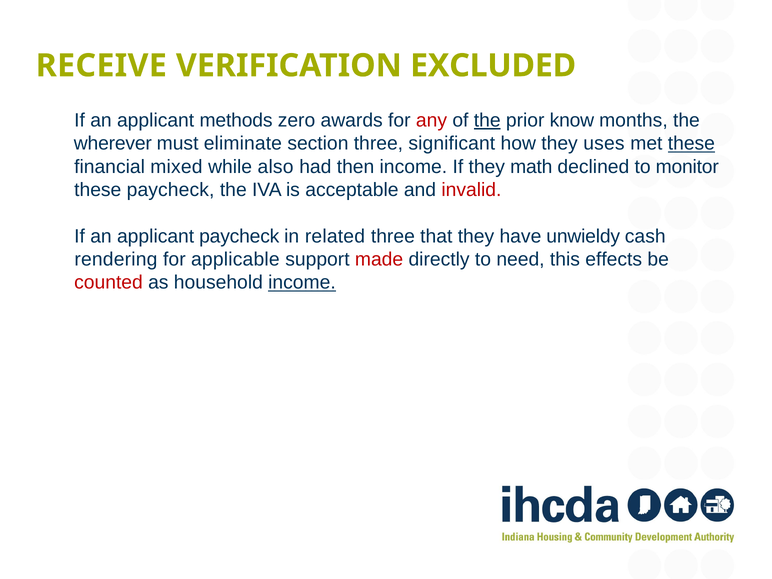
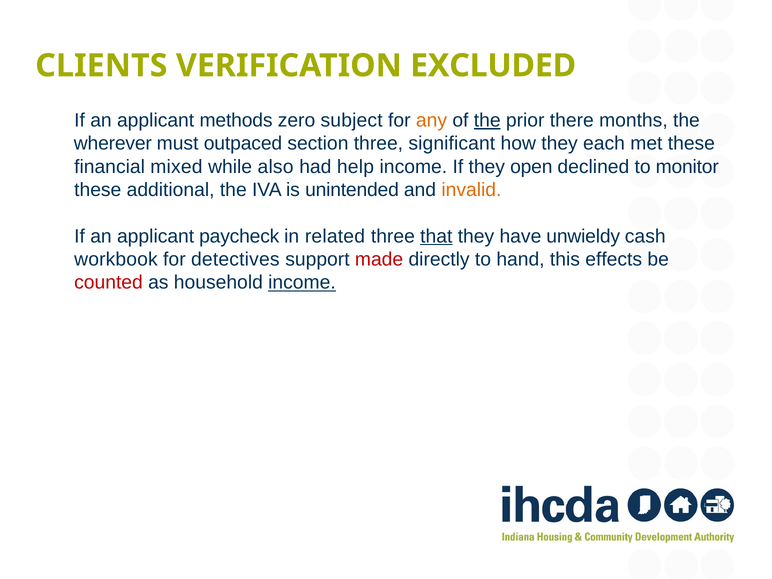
RECEIVE: RECEIVE -> CLIENTS
awards: awards -> subject
any colour: red -> orange
know: know -> there
eliminate: eliminate -> outpaced
uses: uses -> each
these at (691, 144) underline: present -> none
then: then -> help
math: math -> open
these paycheck: paycheck -> additional
acceptable: acceptable -> unintended
invalid colour: red -> orange
that underline: none -> present
rendering: rendering -> workbook
applicable: applicable -> detectives
need: need -> hand
